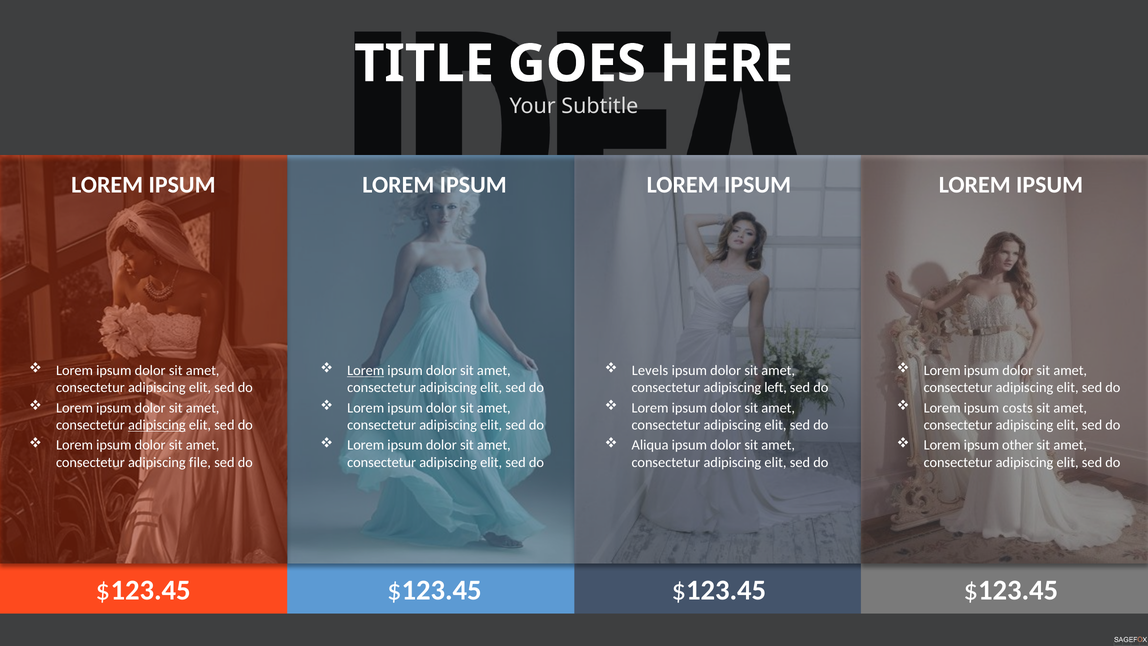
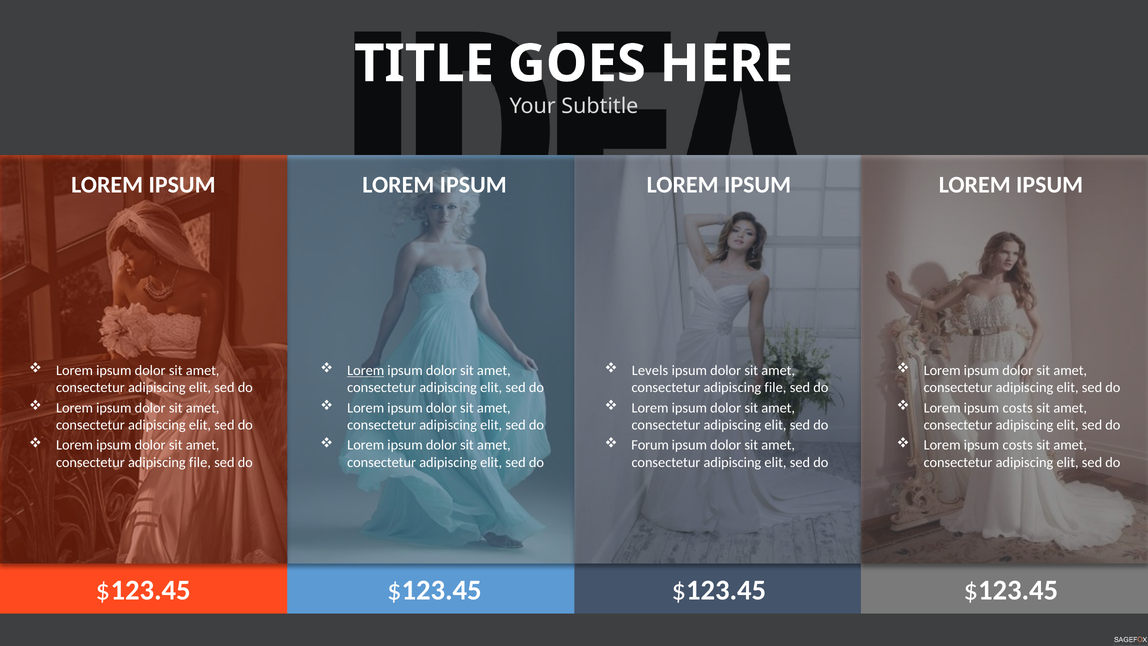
left at (776, 388): left -> file
adipiscing at (157, 425) underline: present -> none
Aliqua: Aliqua -> Forum
other at (1018, 445): other -> costs
